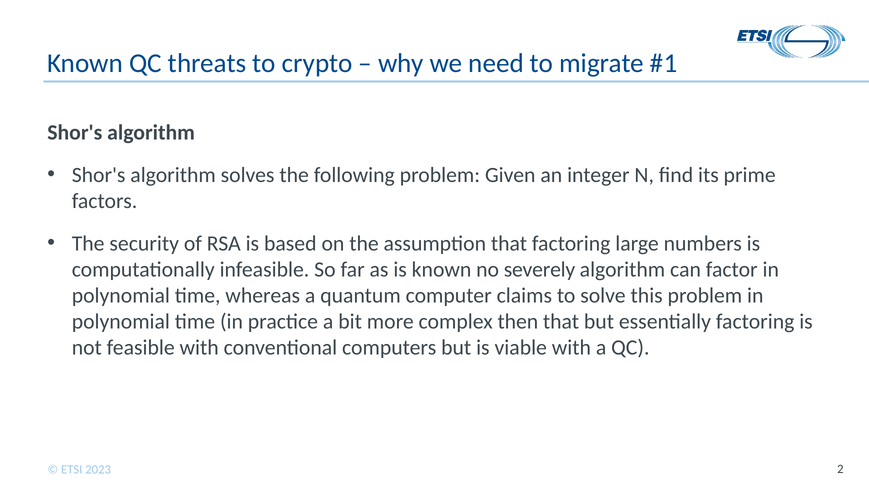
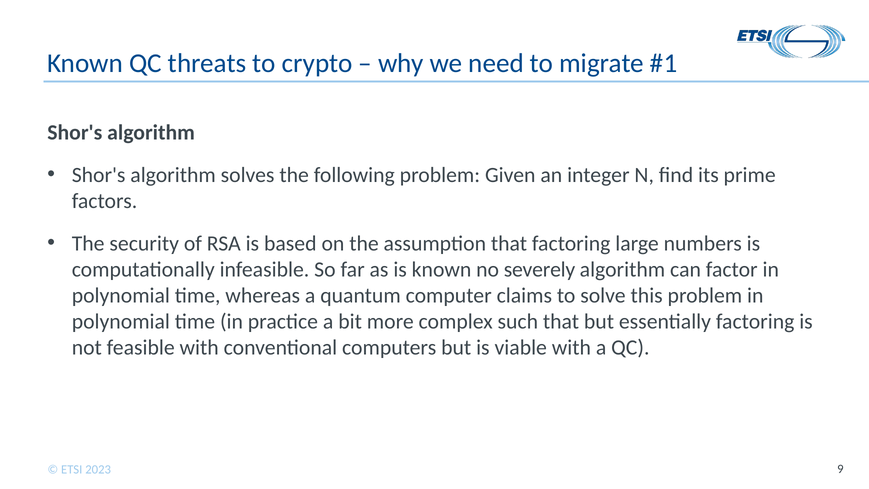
then: then -> such
2: 2 -> 9
